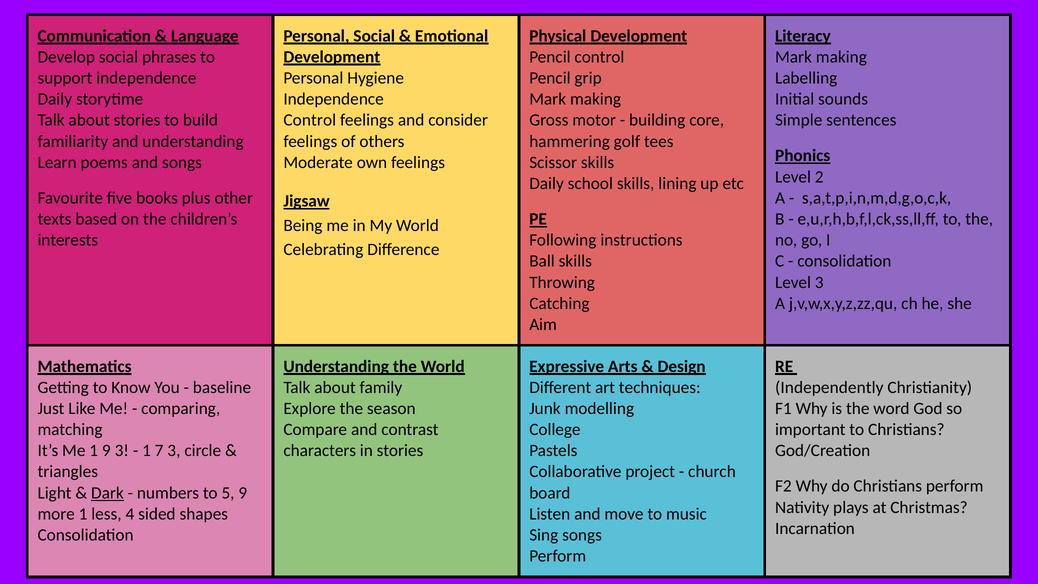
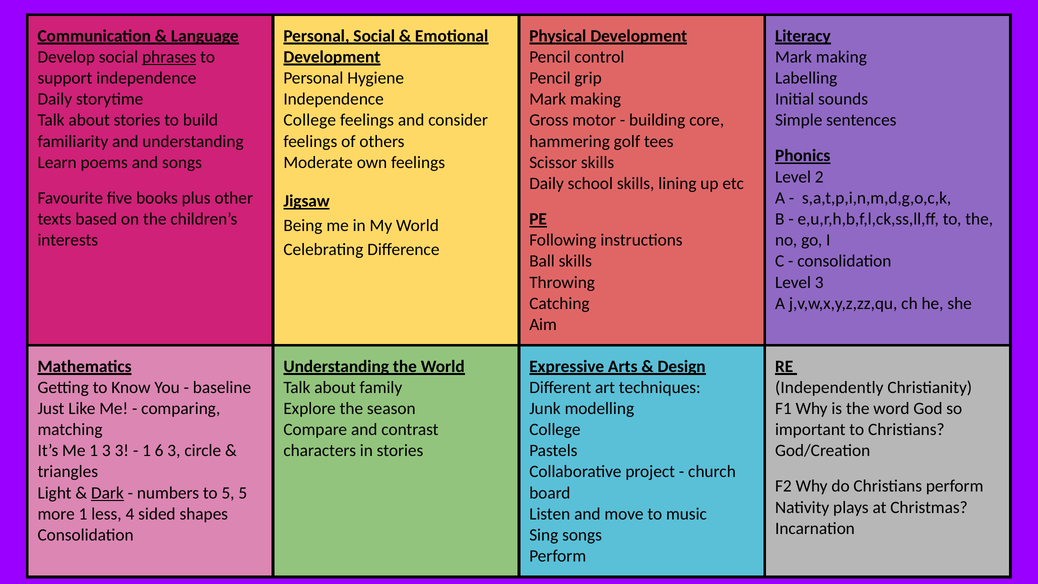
phrases underline: none -> present
Control at (310, 120): Control -> College
1 9: 9 -> 3
7: 7 -> 6
5 9: 9 -> 5
